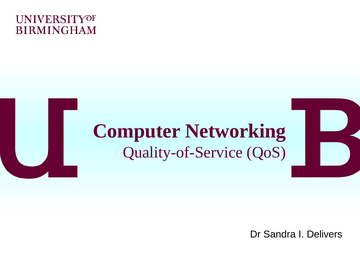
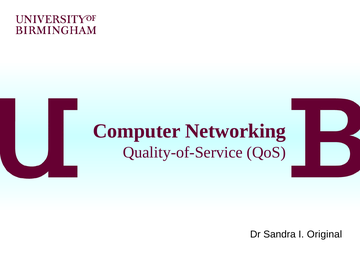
Delivers: Delivers -> Original
